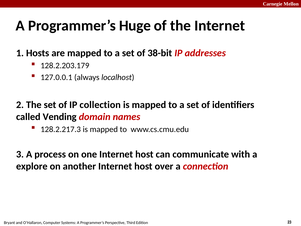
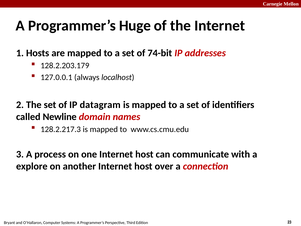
38-bit: 38-bit -> 74-bit
collection: collection -> datagram
Vending: Vending -> Newline
